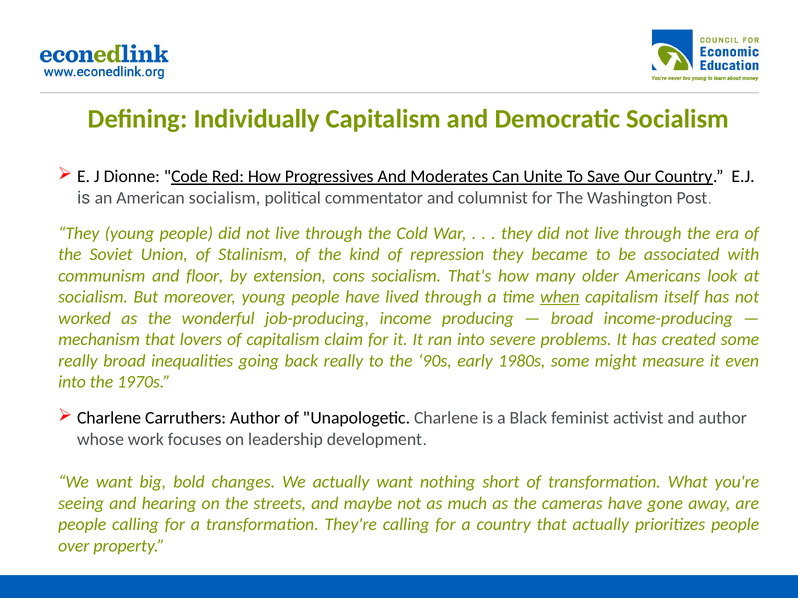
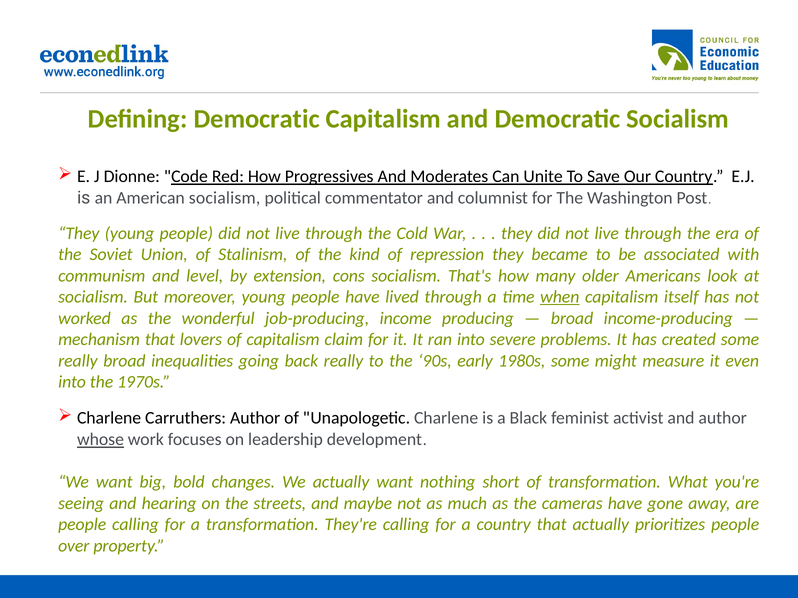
Defining Individually: Individually -> Democratic
floor: floor -> level
whose underline: none -> present
